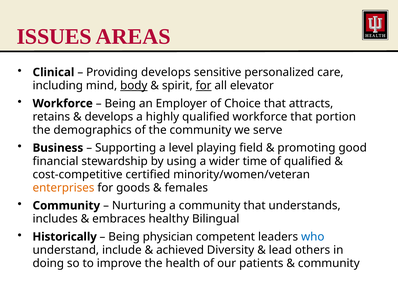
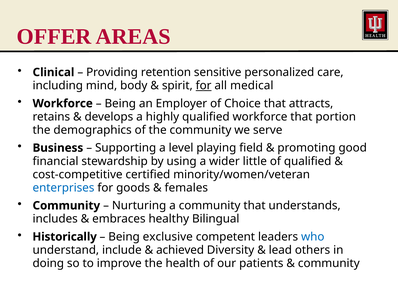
ISSUES: ISSUES -> OFFER
Providing develops: develops -> retention
body underline: present -> none
elevator: elevator -> medical
time: time -> little
enterprises colour: orange -> blue
physician: physician -> exclusive
